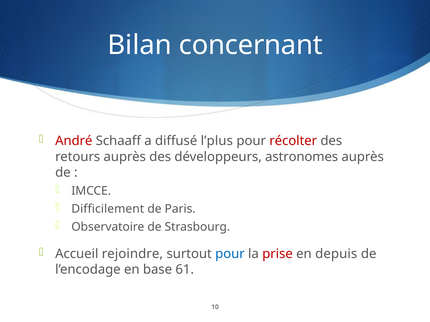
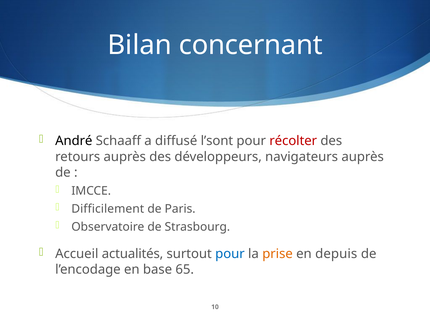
André colour: red -> black
l’plus: l’plus -> l’sont
astronomes: astronomes -> navigateurs
rejoindre: rejoindre -> actualités
prise colour: red -> orange
61: 61 -> 65
